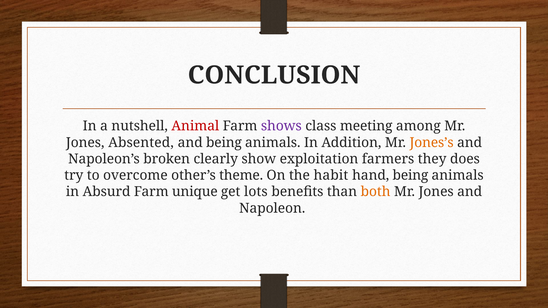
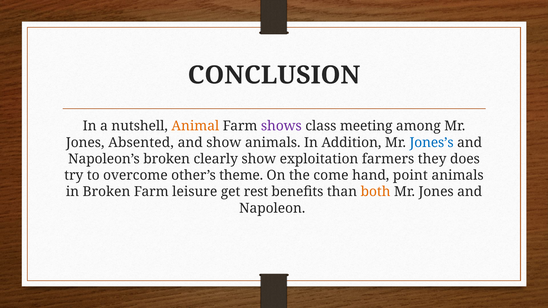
Animal colour: red -> orange
and being: being -> show
Jones’s colour: orange -> blue
habit: habit -> come
hand being: being -> point
in Absurd: Absurd -> Broken
unique: unique -> leisure
lots: lots -> rest
